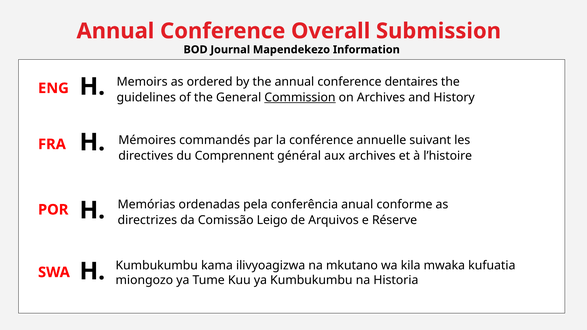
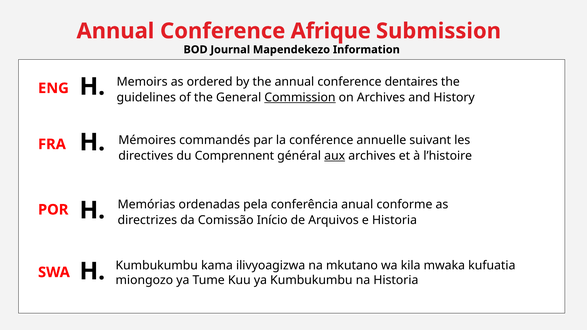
Overall: Overall -> Afrique
aux underline: none -> present
Leigo: Leigo -> Início
e Réserve: Réserve -> Historia
